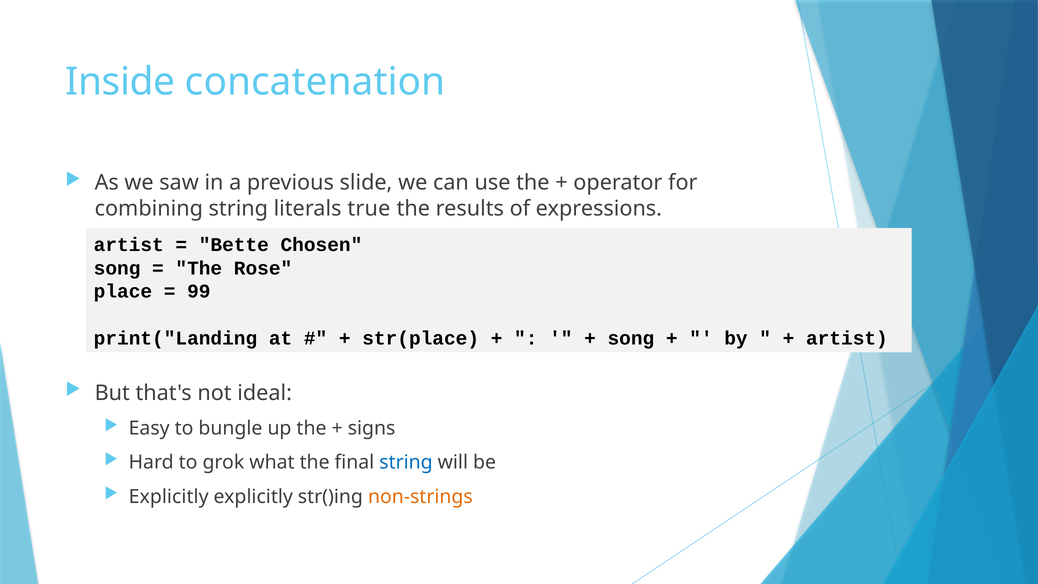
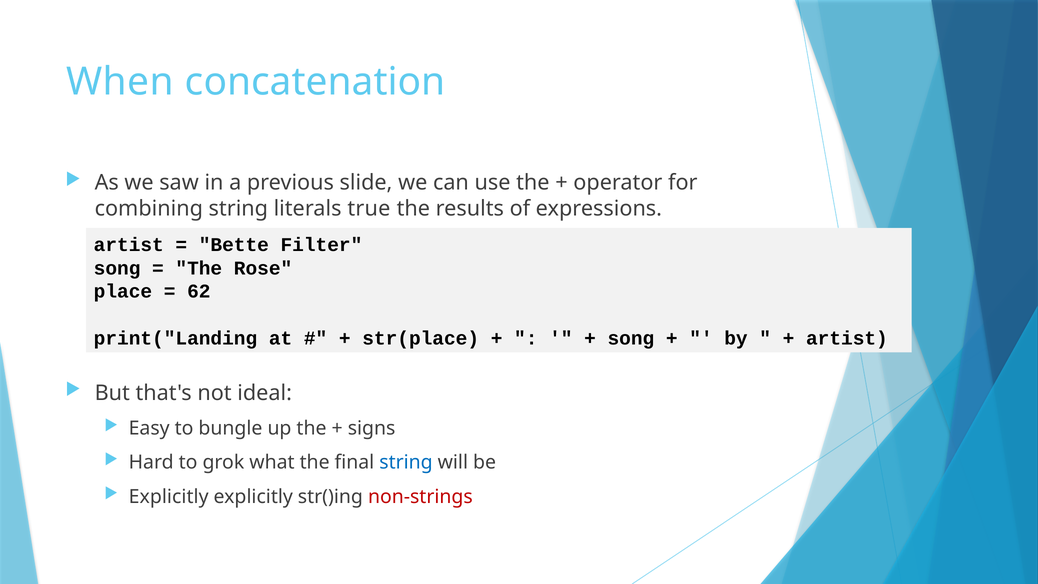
Inside: Inside -> When
Chosen: Chosen -> Filter
99: 99 -> 62
non-strings colour: orange -> red
